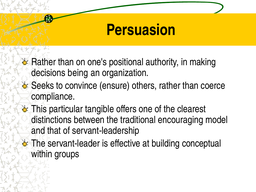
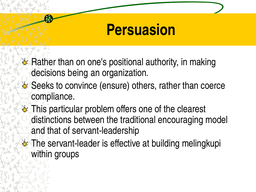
tangible: tangible -> problem
conceptual: conceptual -> melingkupi
